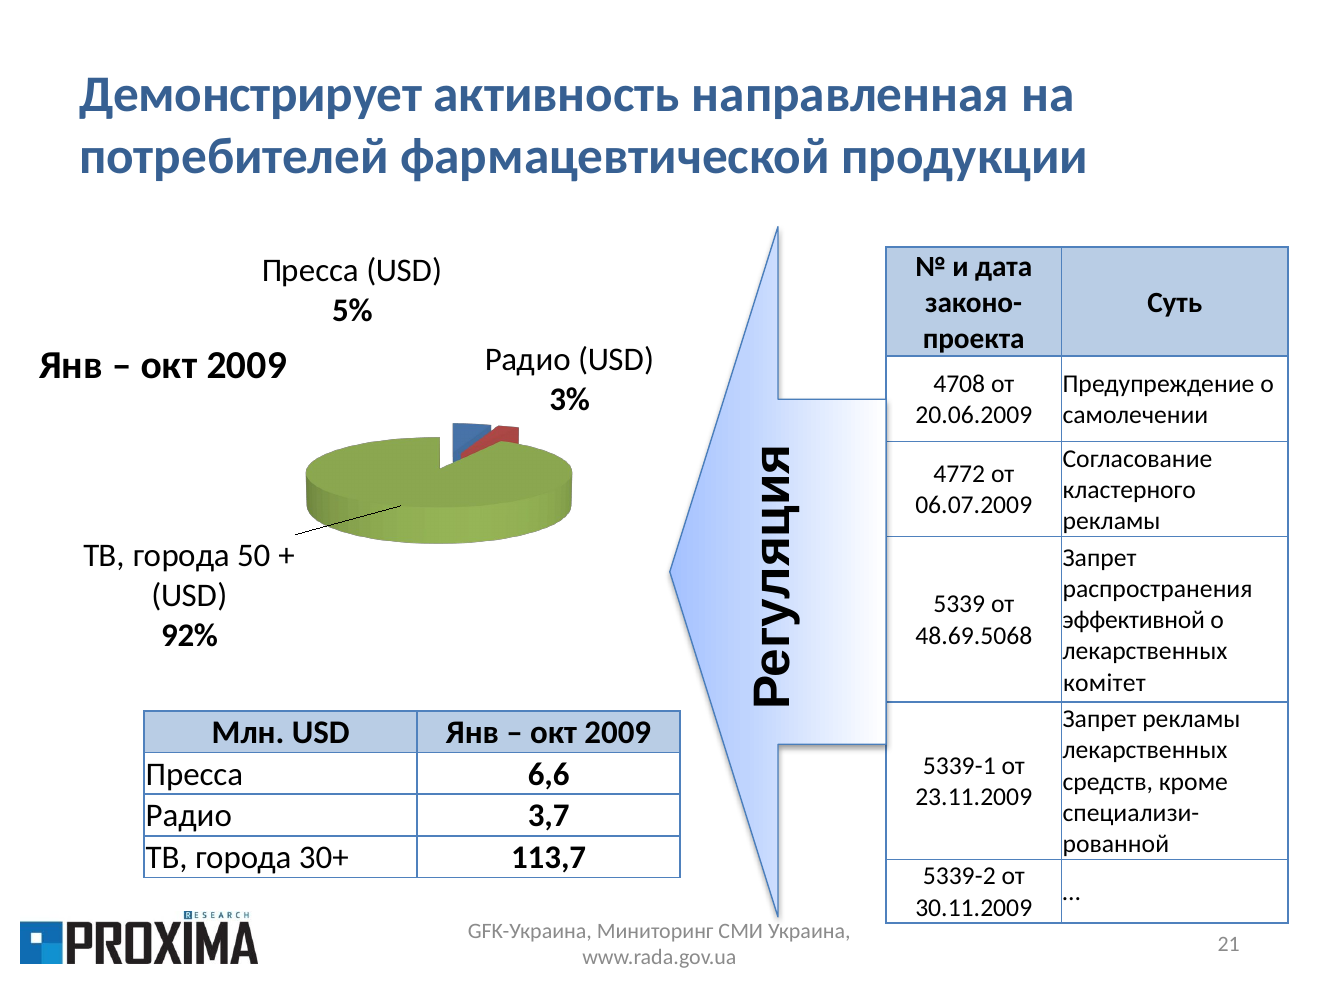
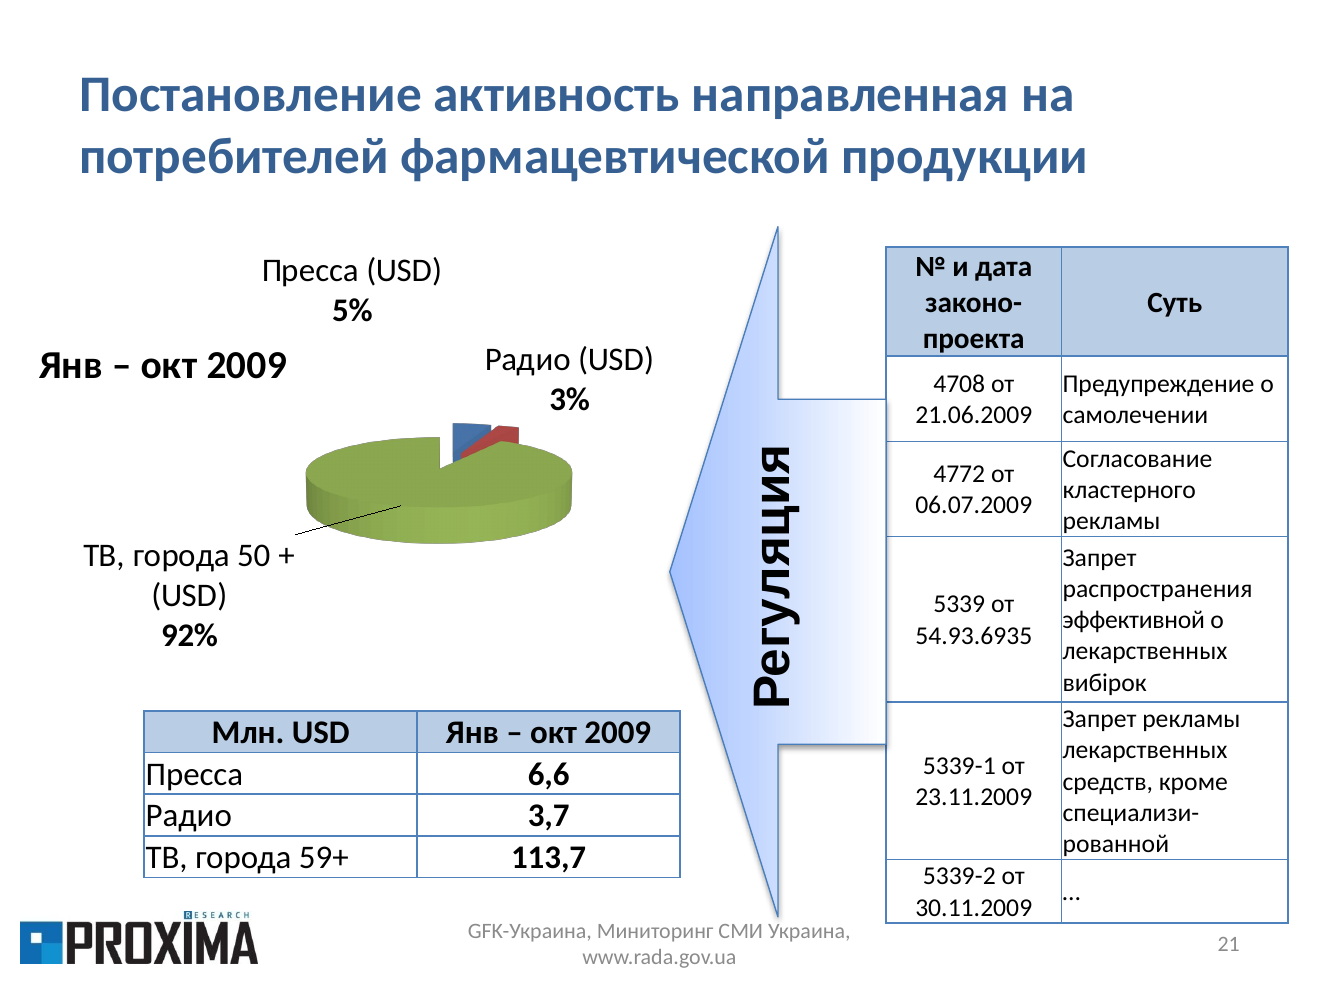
Демонстрирует: Демонстрирует -> Постановление
20.06.2009: 20.06.2009 -> 21.06.2009
48.69.5068: 48.69.5068 -> 54.93.6935
комітет: комітет -> вибірок
30+: 30+ -> 59+
